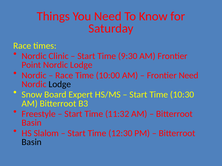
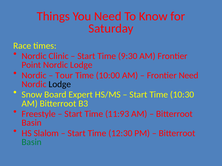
Race at (64, 76): Race -> Tour
11:32: 11:32 -> 11:93
Basin at (32, 142) colour: black -> green
